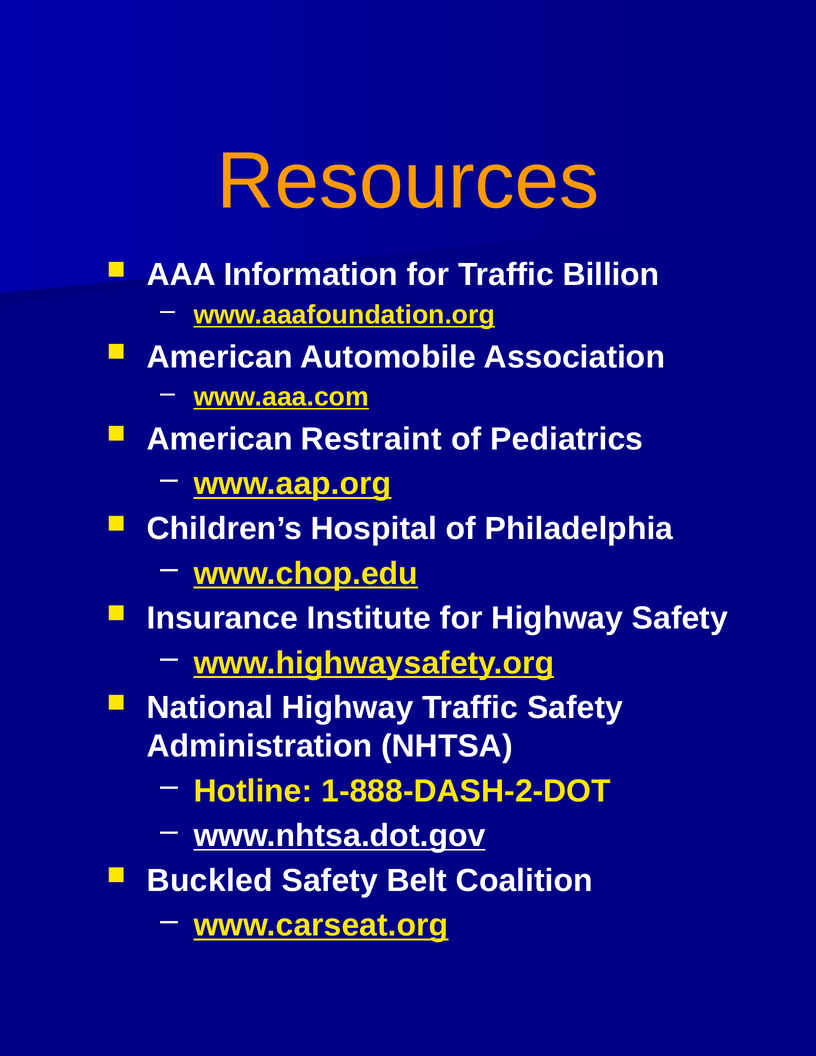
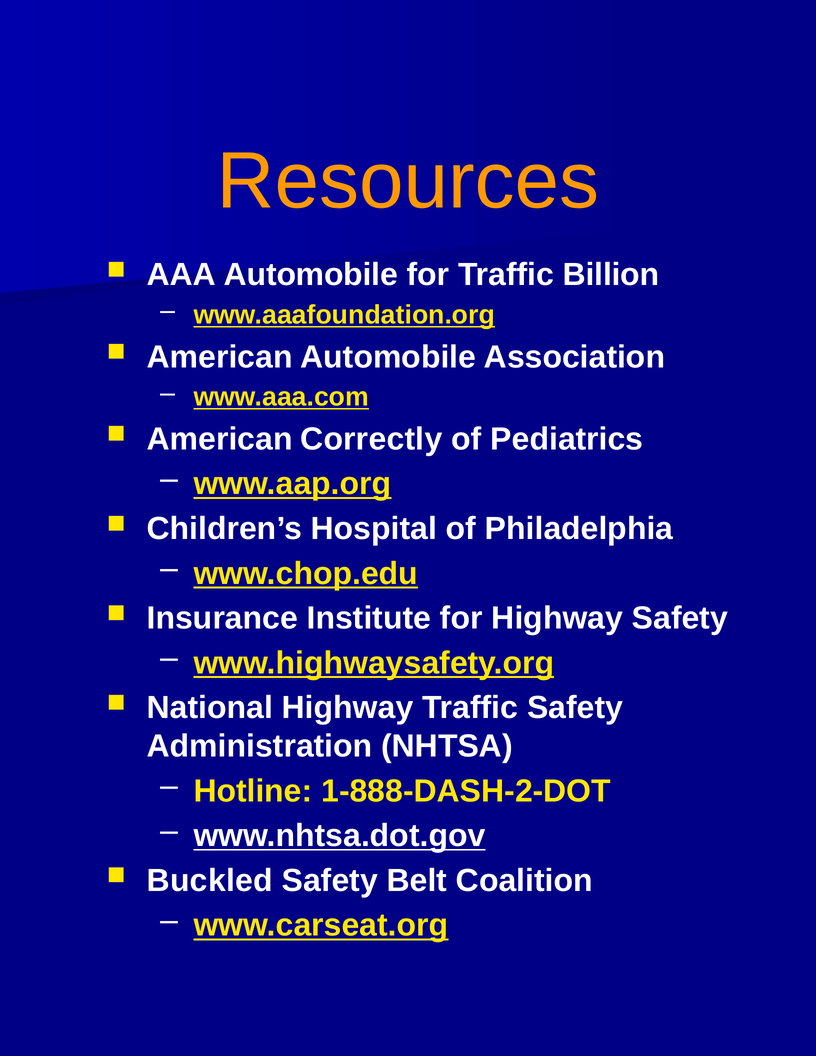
AAA Information: Information -> Automobile
Restraint: Restraint -> Correctly
